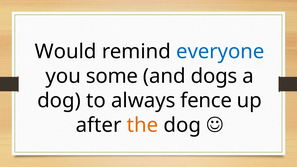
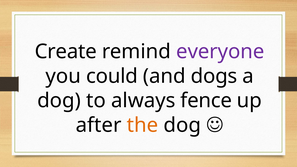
Would: Would -> Create
everyone colour: blue -> purple
some: some -> could
